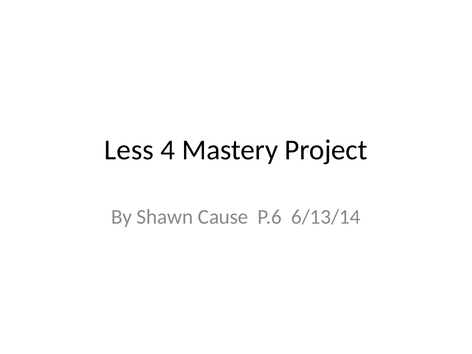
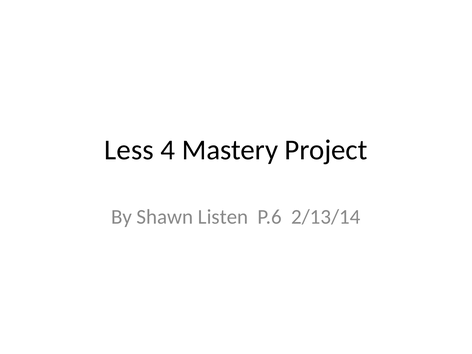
Cause: Cause -> Listen
6/13/14: 6/13/14 -> 2/13/14
